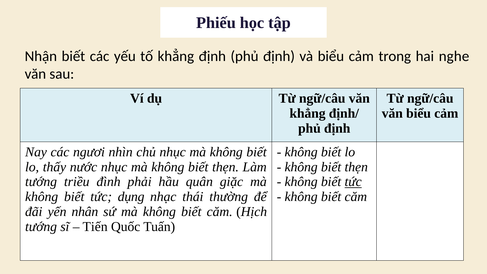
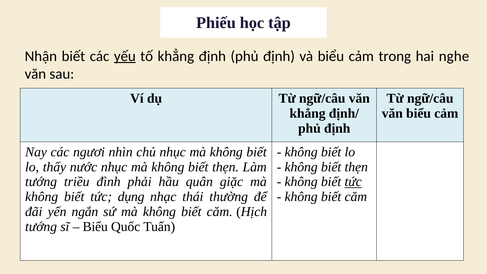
yếu underline: none -> present
nhân: nhân -> ngắn
Tiến at (95, 227): Tiến -> Biểu
